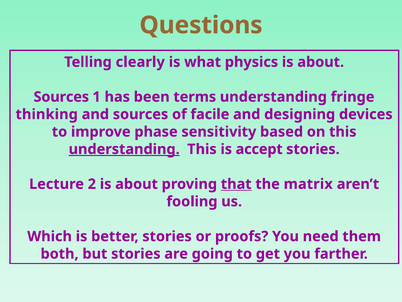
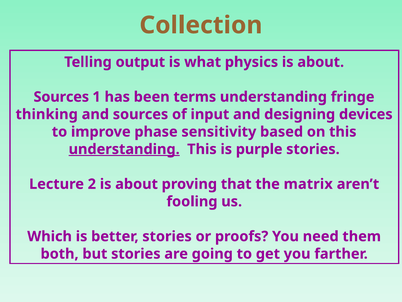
Questions: Questions -> Collection
clearly: clearly -> output
facile: facile -> input
accept: accept -> purple
that underline: present -> none
